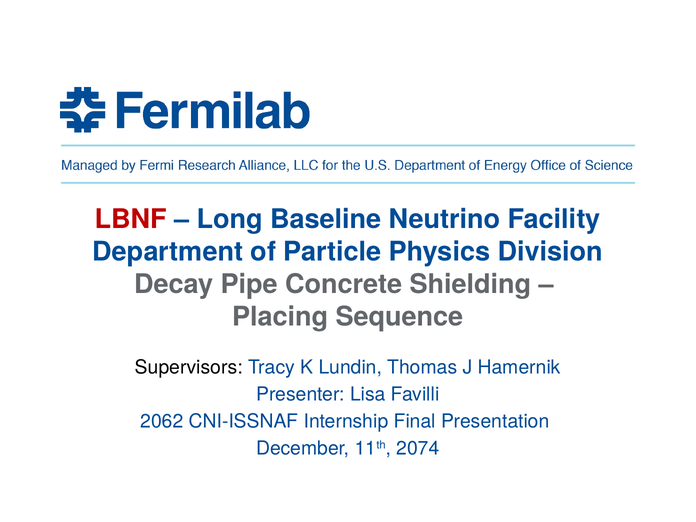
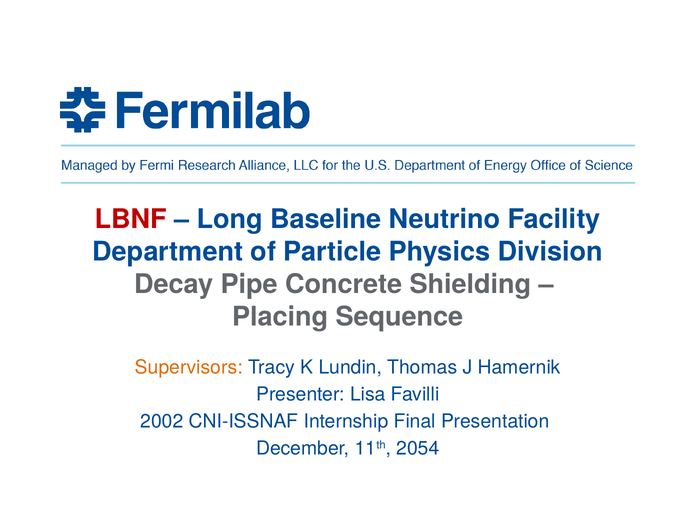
Supervisors colour: black -> orange
2062: 2062 -> 2002
2074: 2074 -> 2054
